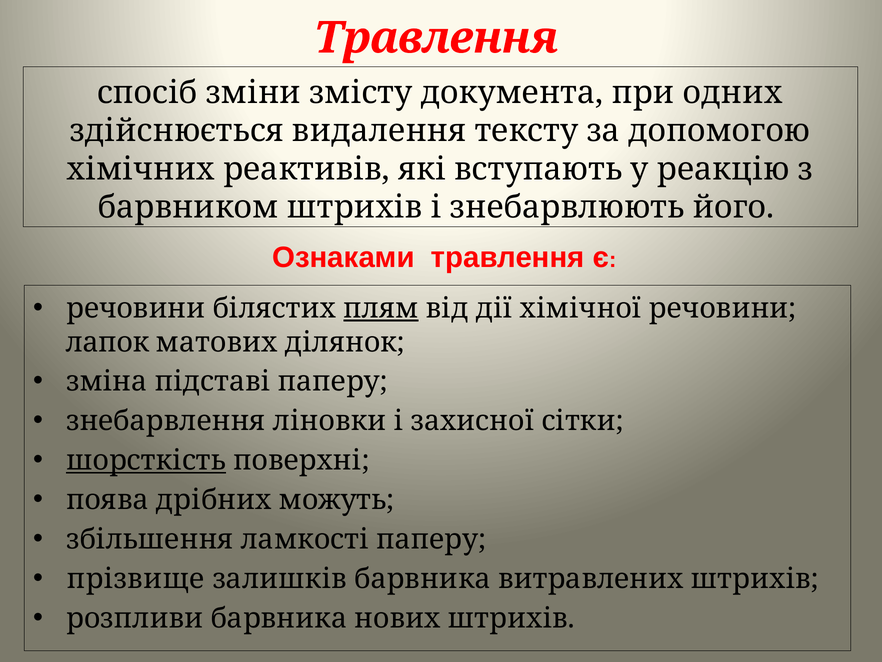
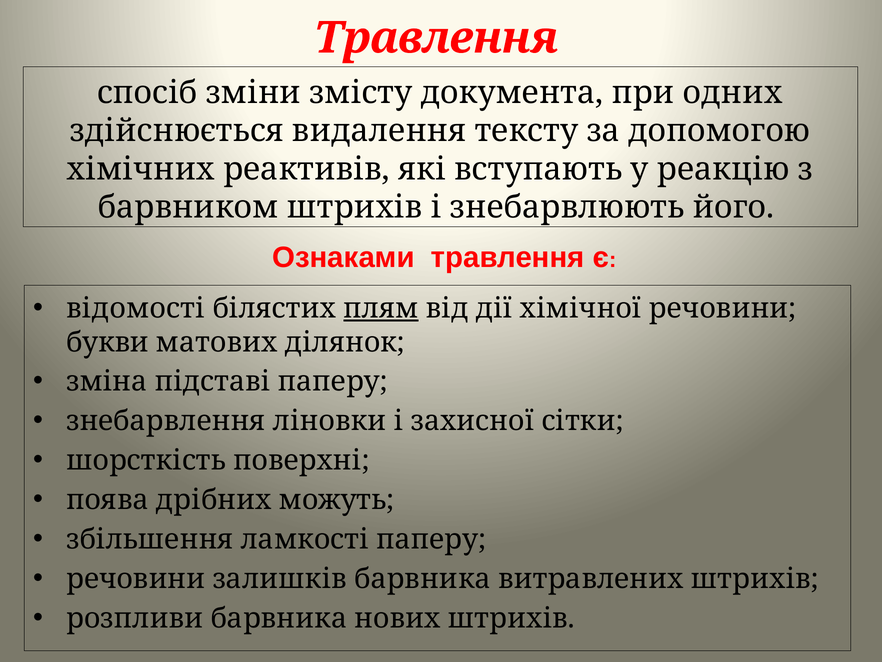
речовини at (136, 308): речовини -> відомості
лапок: лапок -> букви
шорсткість underline: present -> none
прізвище at (136, 578): прізвище -> речовини
